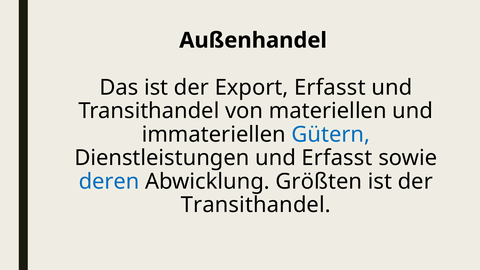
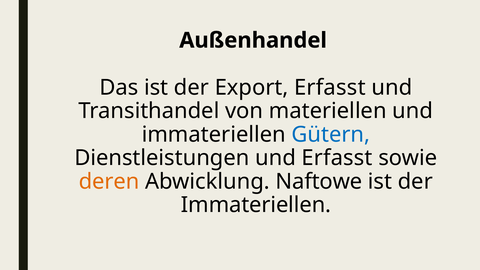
deren colour: blue -> orange
Größten: Größten -> Naftowe
Transithandel at (256, 205): Transithandel -> Immateriellen
